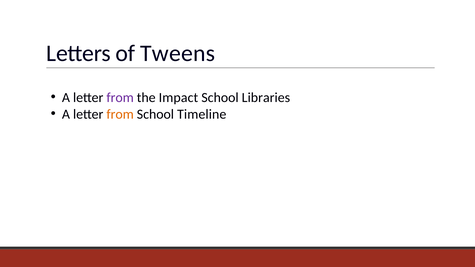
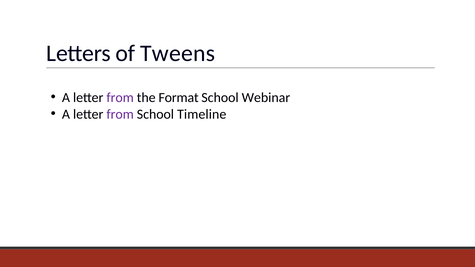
Impact: Impact -> Format
Libraries: Libraries -> Webinar
from at (120, 114) colour: orange -> purple
